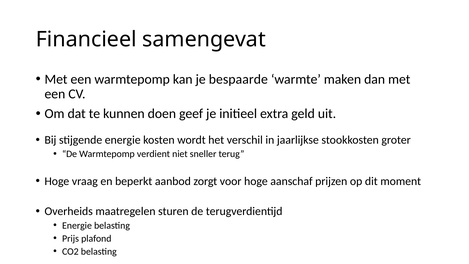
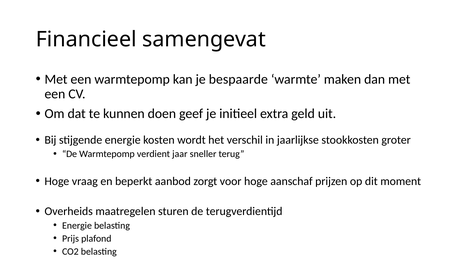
niet: niet -> jaar
